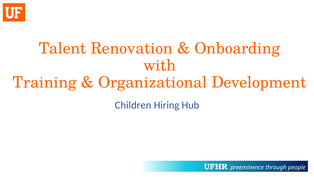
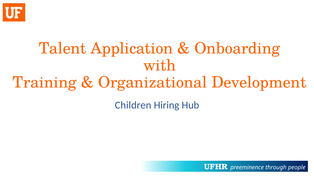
Renovation: Renovation -> Application
